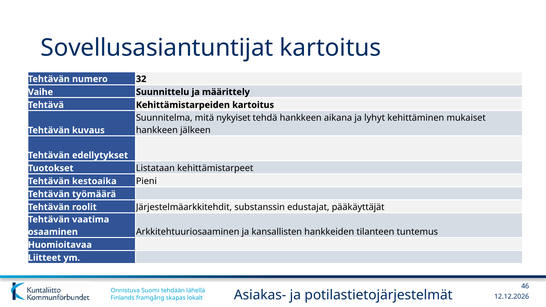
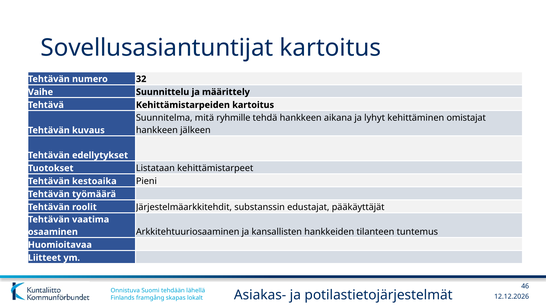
nykyiset: nykyiset -> ryhmille
mukaiset: mukaiset -> omistajat
